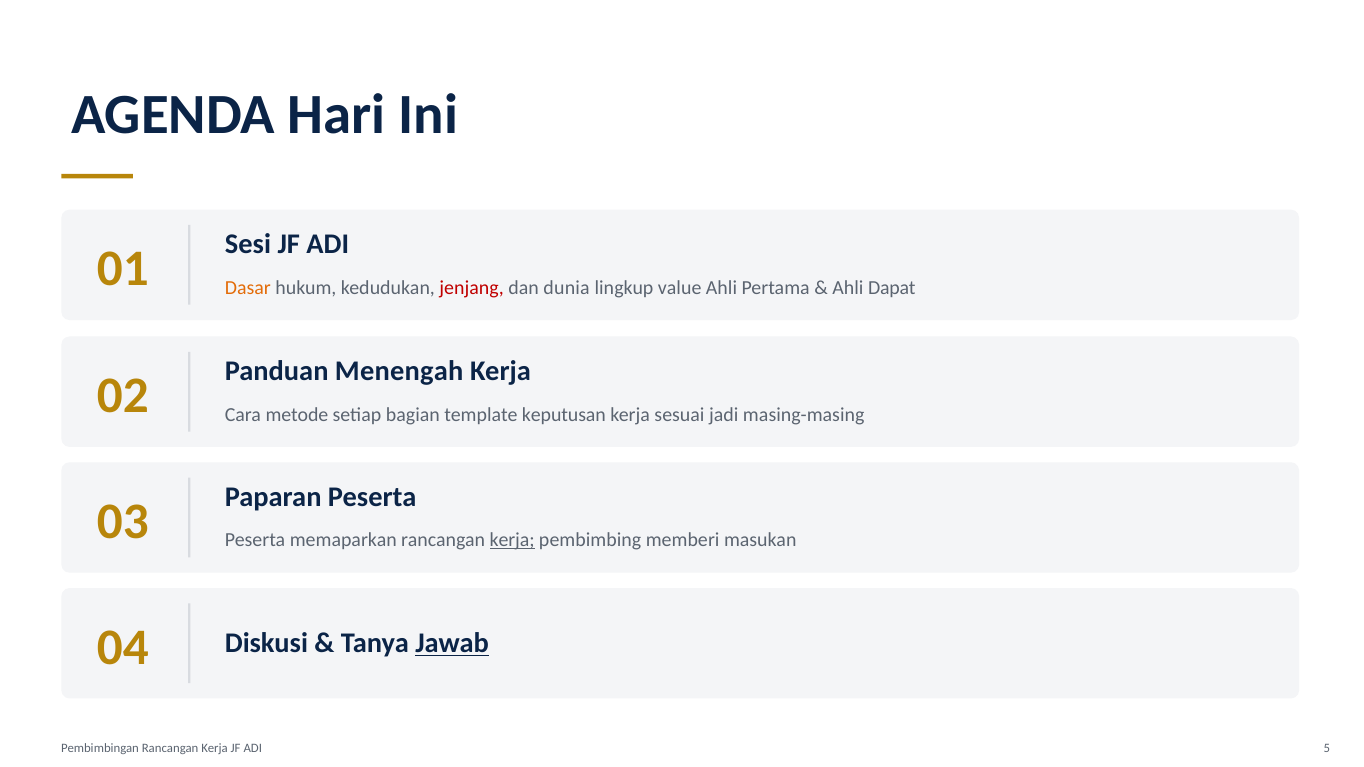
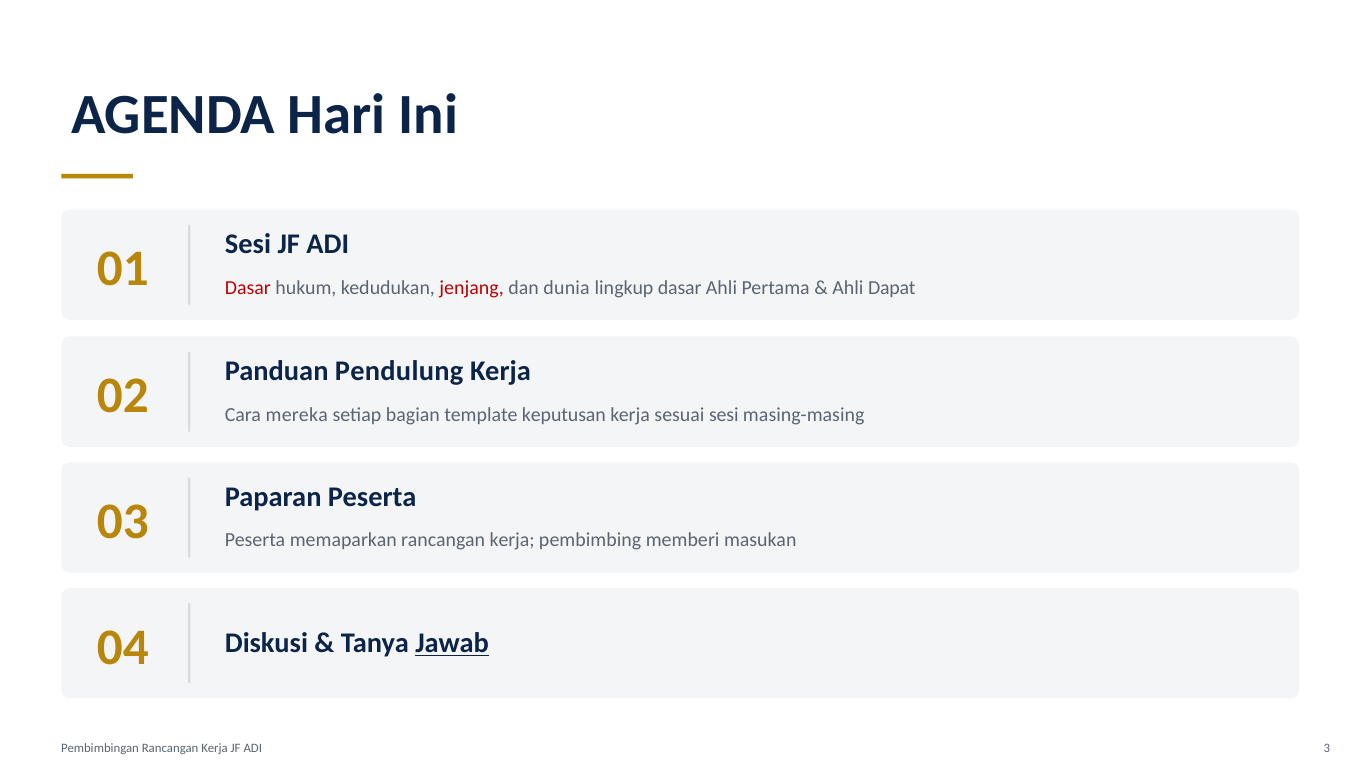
Dasar at (248, 288) colour: orange -> red
lingkup value: value -> dasar
Menengah: Menengah -> Pendulung
metode: metode -> mereka
sesuai jadi: jadi -> sesi
kerja at (512, 540) underline: present -> none
5: 5 -> 3
